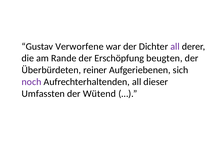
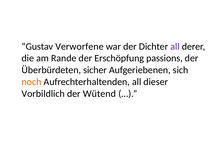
beugten: beugten -> passions
reiner: reiner -> sicher
noch colour: purple -> orange
Umfassten: Umfassten -> Vorbildlich
